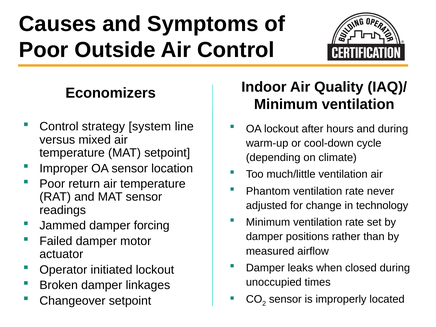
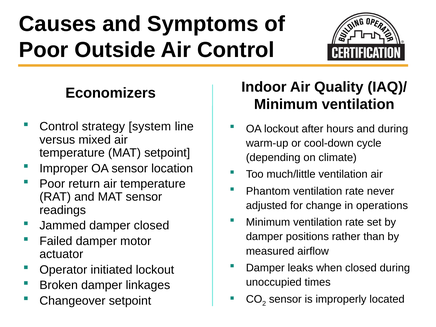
technology: technology -> operations
damper forcing: forcing -> closed
